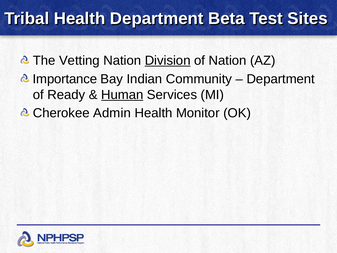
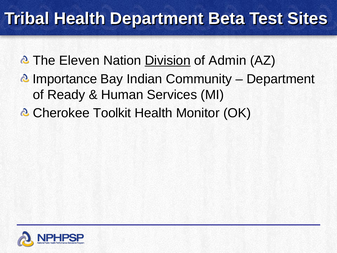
Vetting: Vetting -> Eleven
of Nation: Nation -> Admin
Human underline: present -> none
Admin: Admin -> Toolkit
